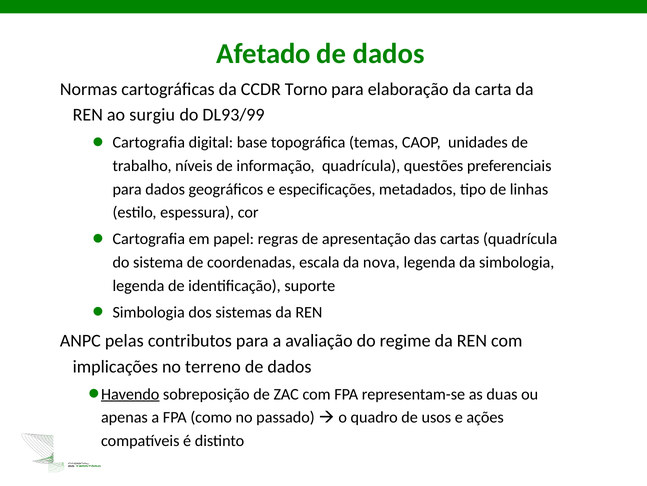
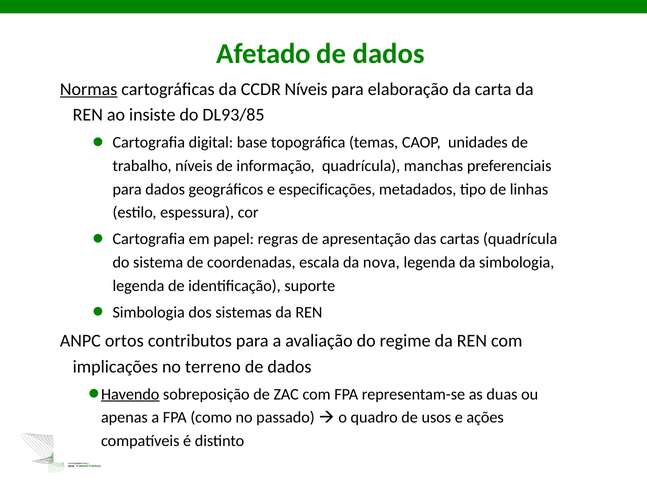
Normas underline: none -> present
CCDR Torno: Torno -> Níveis
surgiu: surgiu -> insiste
DL93/99: DL93/99 -> DL93/85
questões: questões -> manchas
pelas: pelas -> ortos
